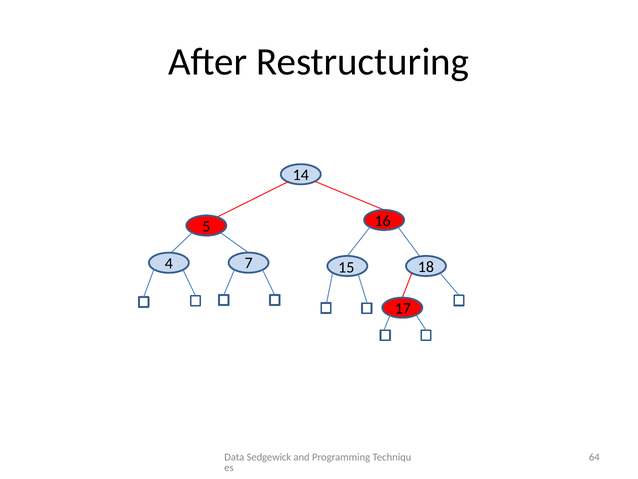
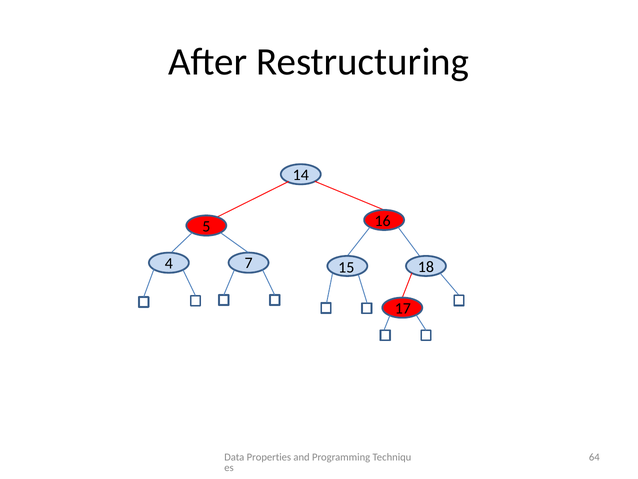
Sedgewick: Sedgewick -> Properties
